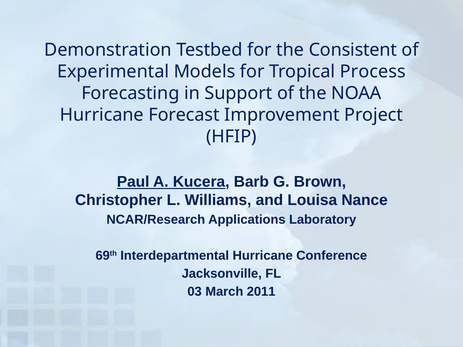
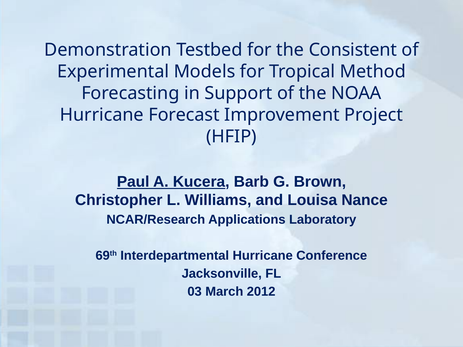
Process: Process -> Method
2011: 2011 -> 2012
